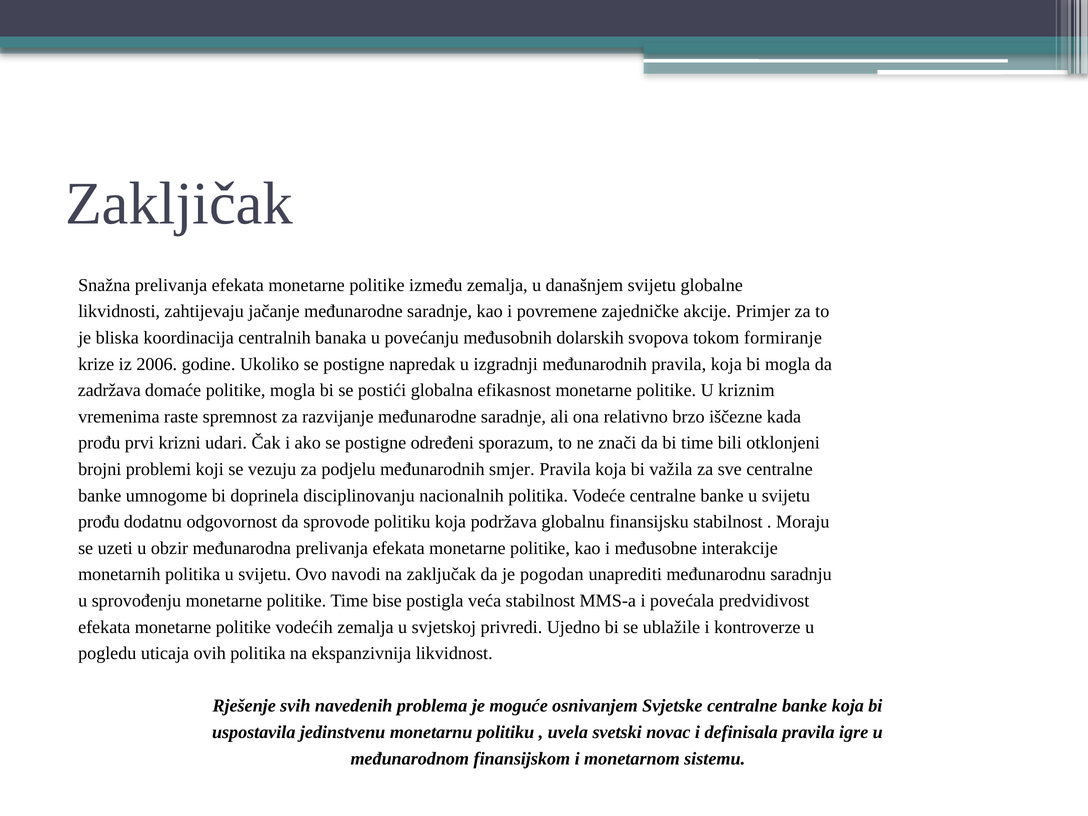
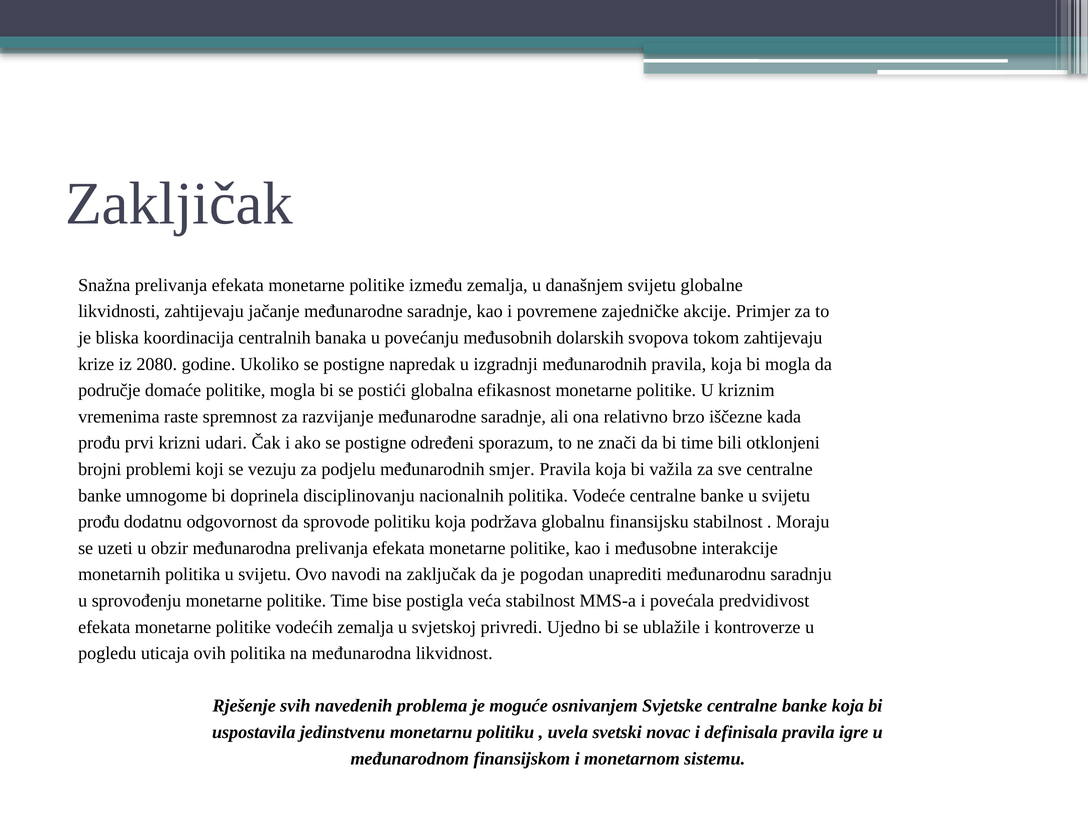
tokom formiranje: formiranje -> zahtijevaju
2006: 2006 -> 2080
zadržava: zadržava -> područje
na ekspanzivnija: ekspanzivnija -> međunarodna
